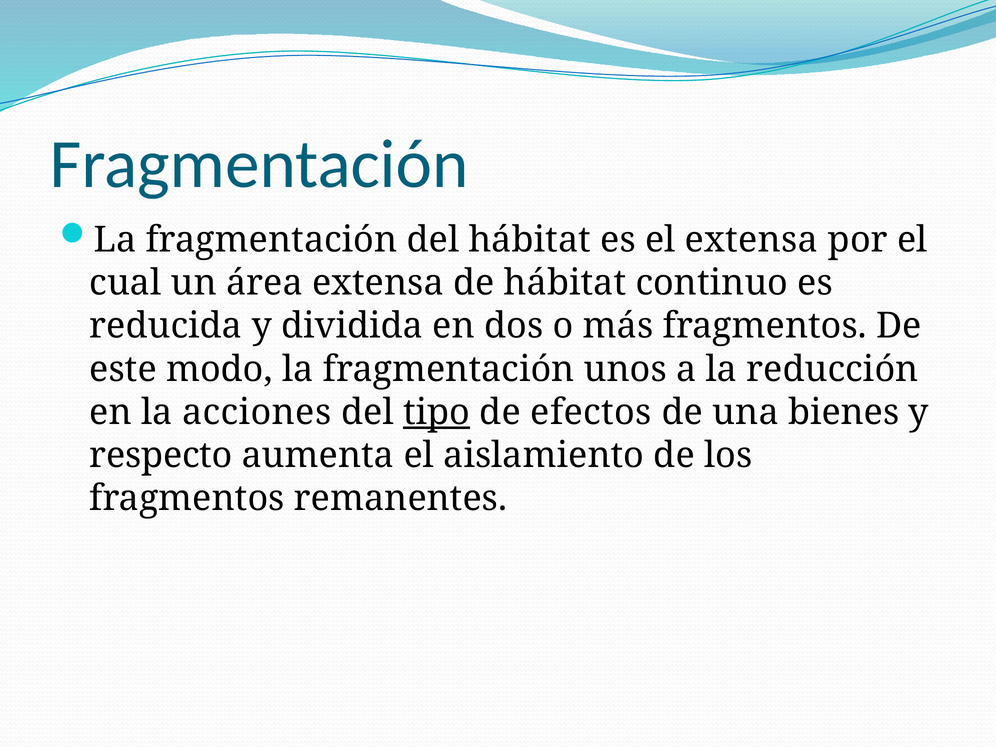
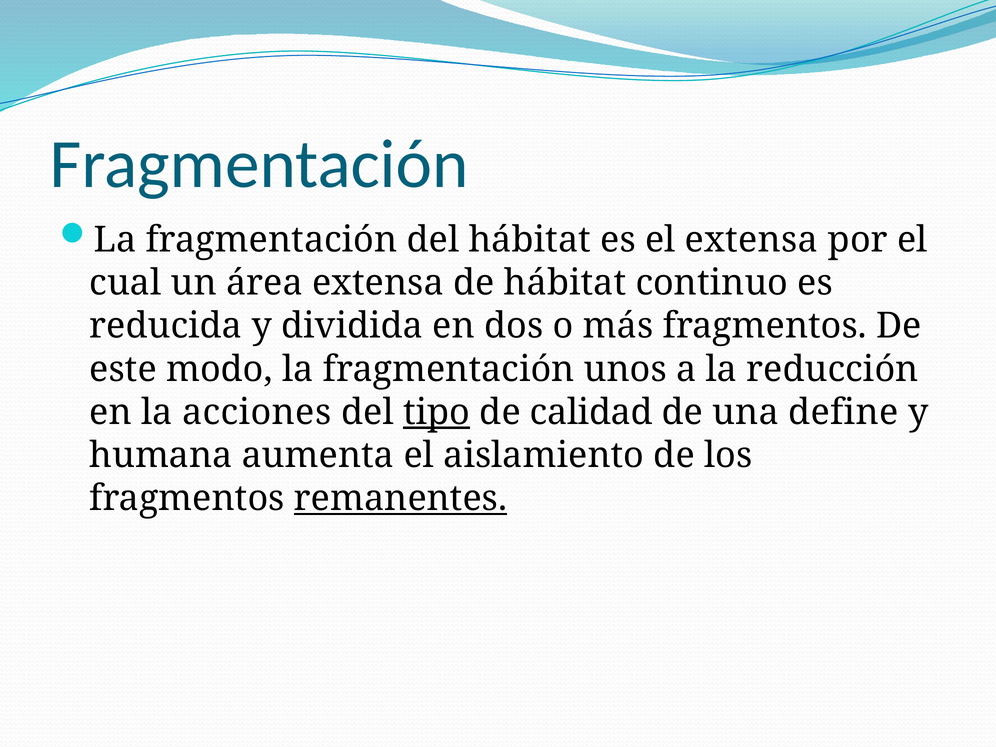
efectos: efectos -> calidad
bienes: bienes -> define
respecto: respecto -> humana
remanentes underline: none -> present
